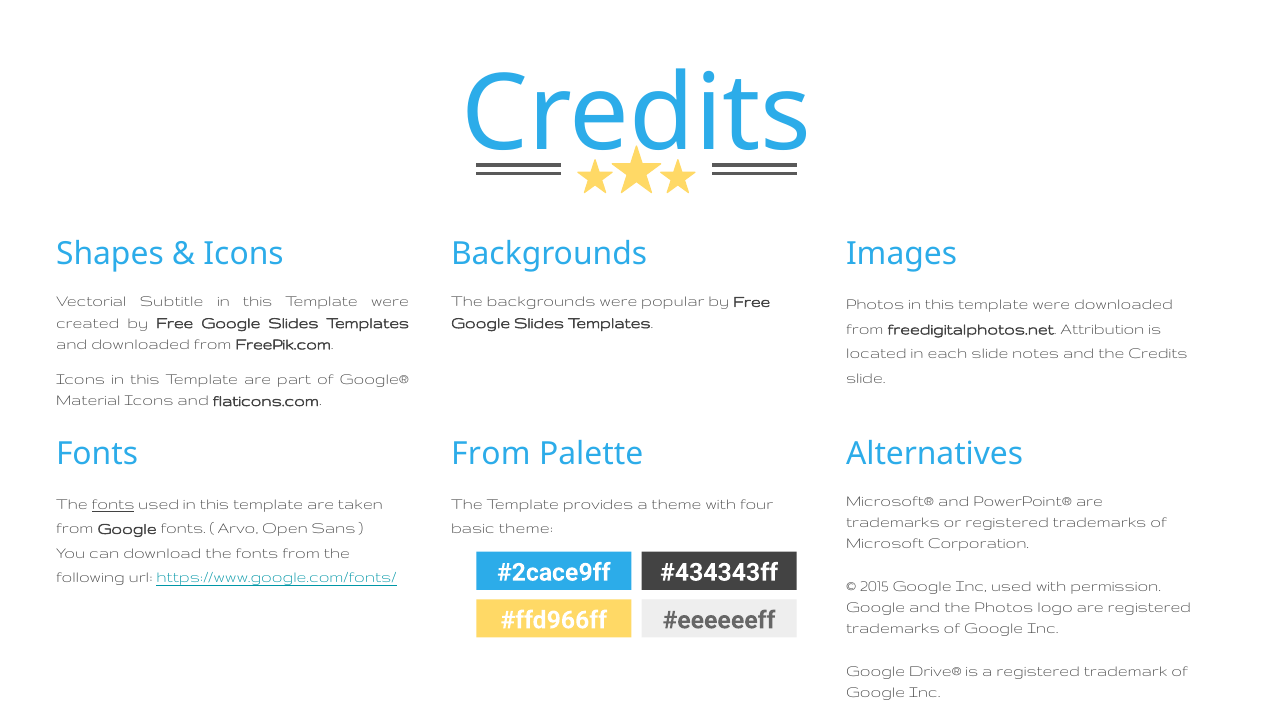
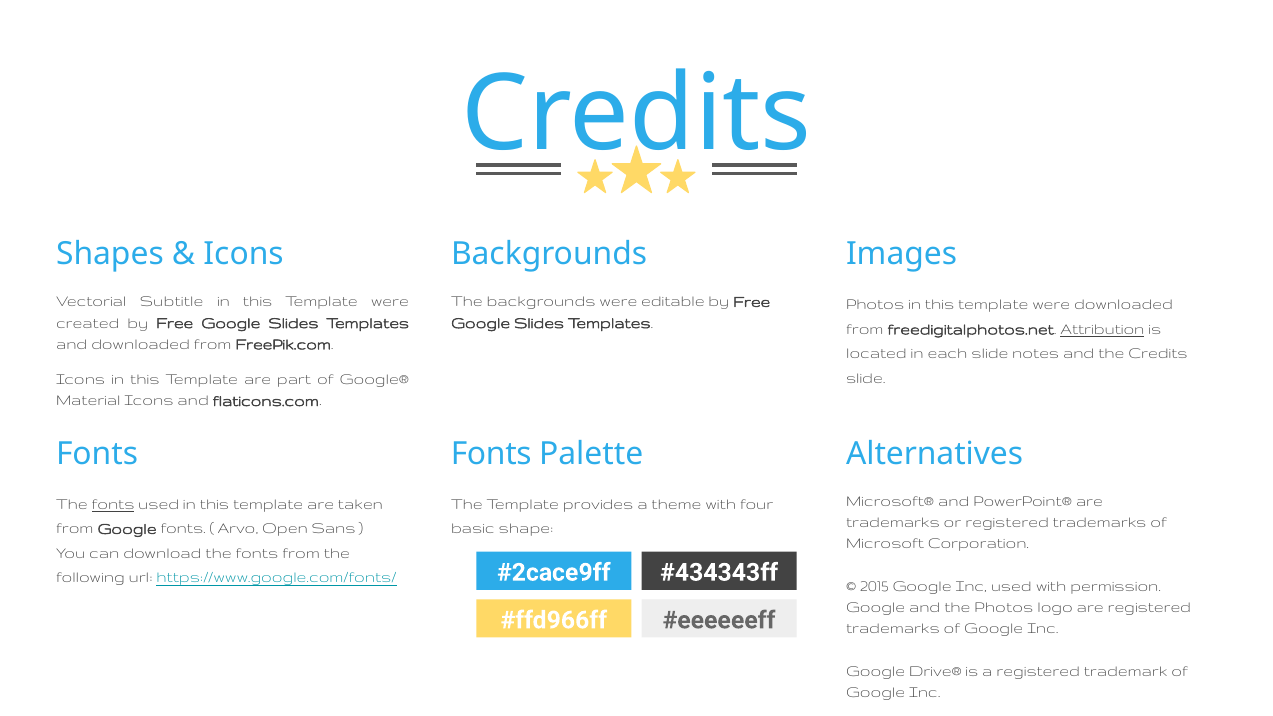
popular: popular -> editable
Attribution underline: none -> present
From at (491, 454): From -> Fonts
basic theme: theme -> shape
